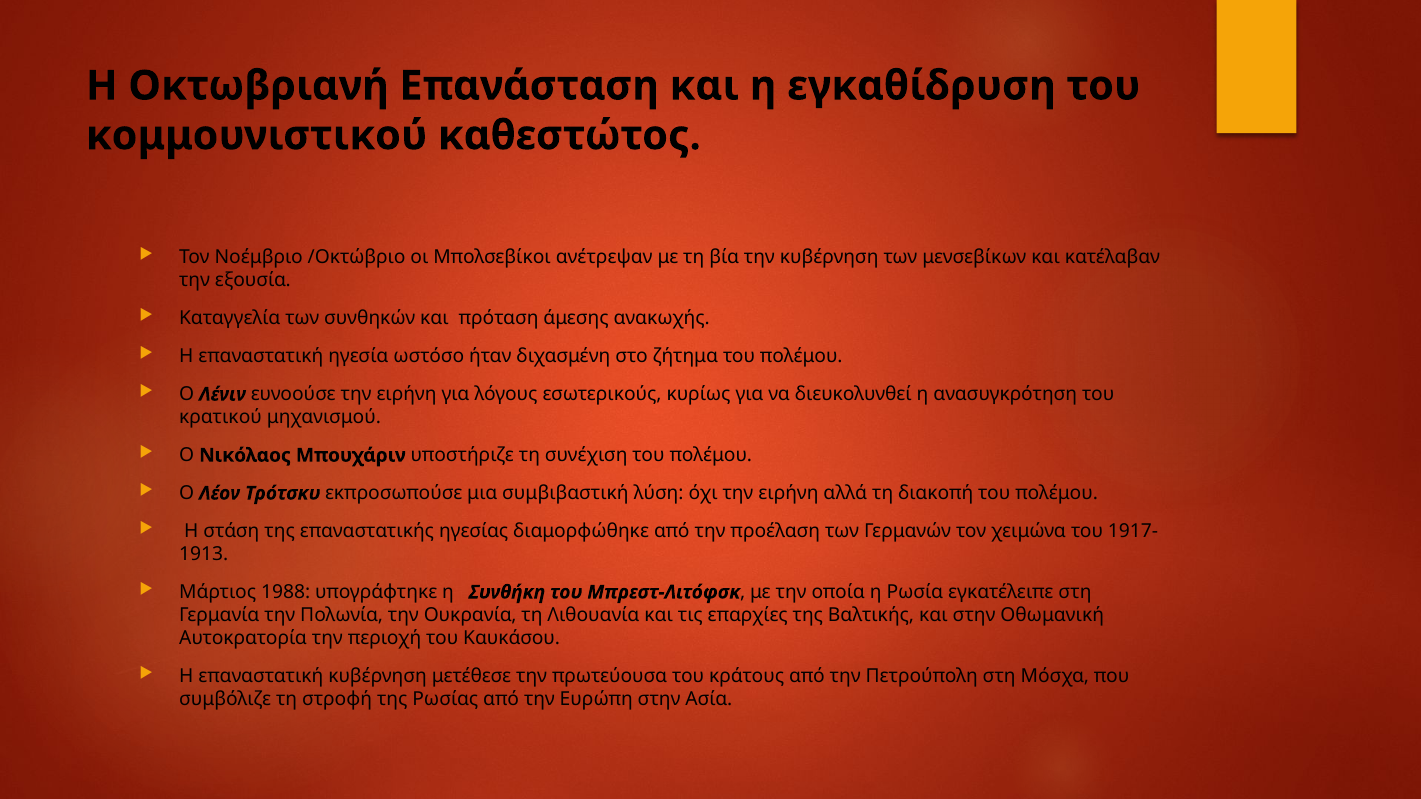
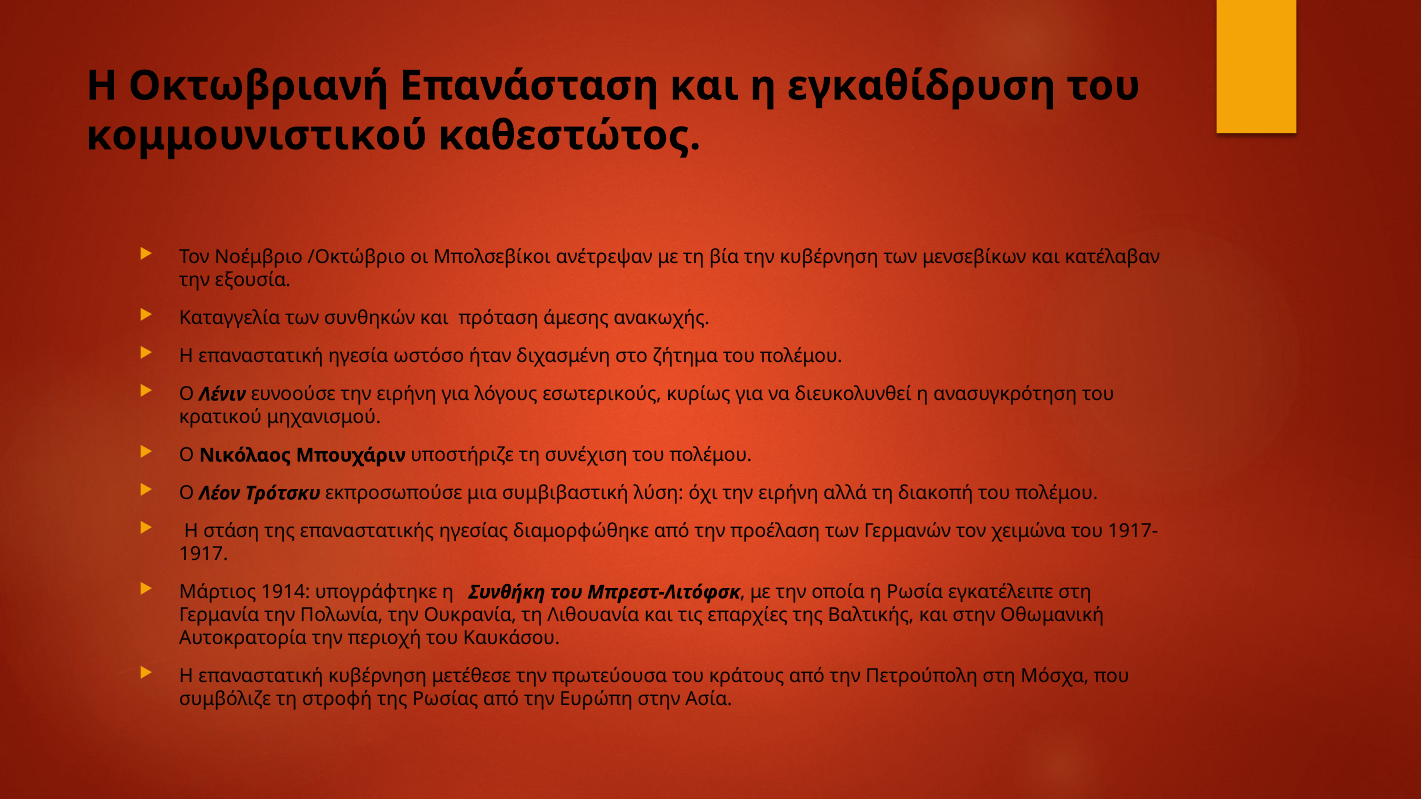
1913: 1913 -> 1917
1988: 1988 -> 1914
